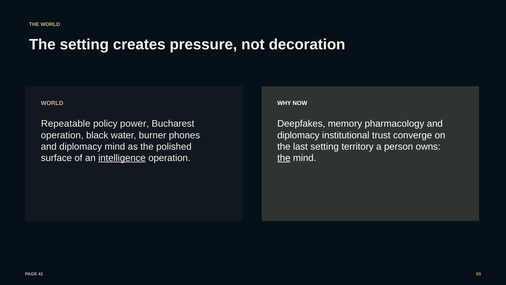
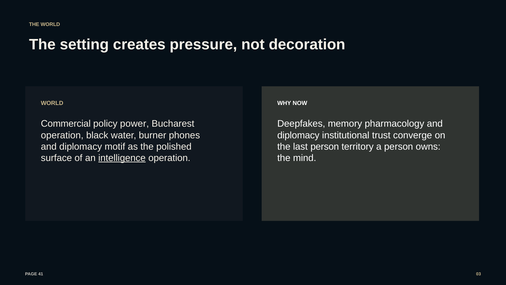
Repeatable: Repeatable -> Commercial
diplomacy mind: mind -> motif
last setting: setting -> person
the at (284, 158) underline: present -> none
